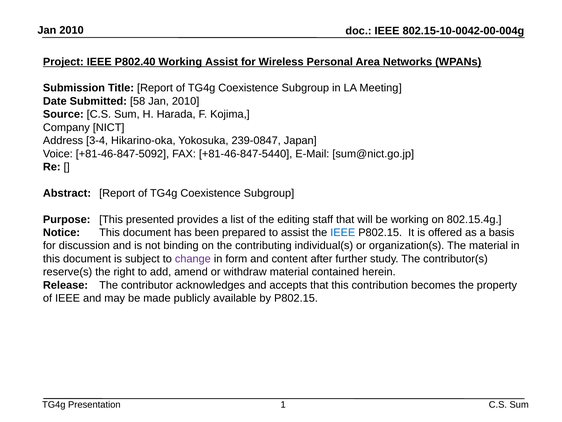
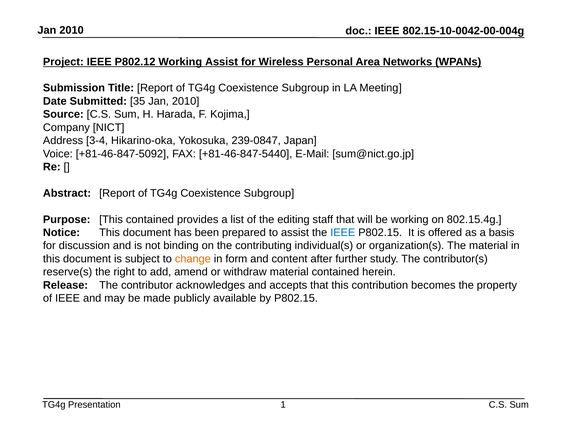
P802.40: P802.40 -> P802.12
58: 58 -> 35
This presented: presented -> contained
change colour: purple -> orange
